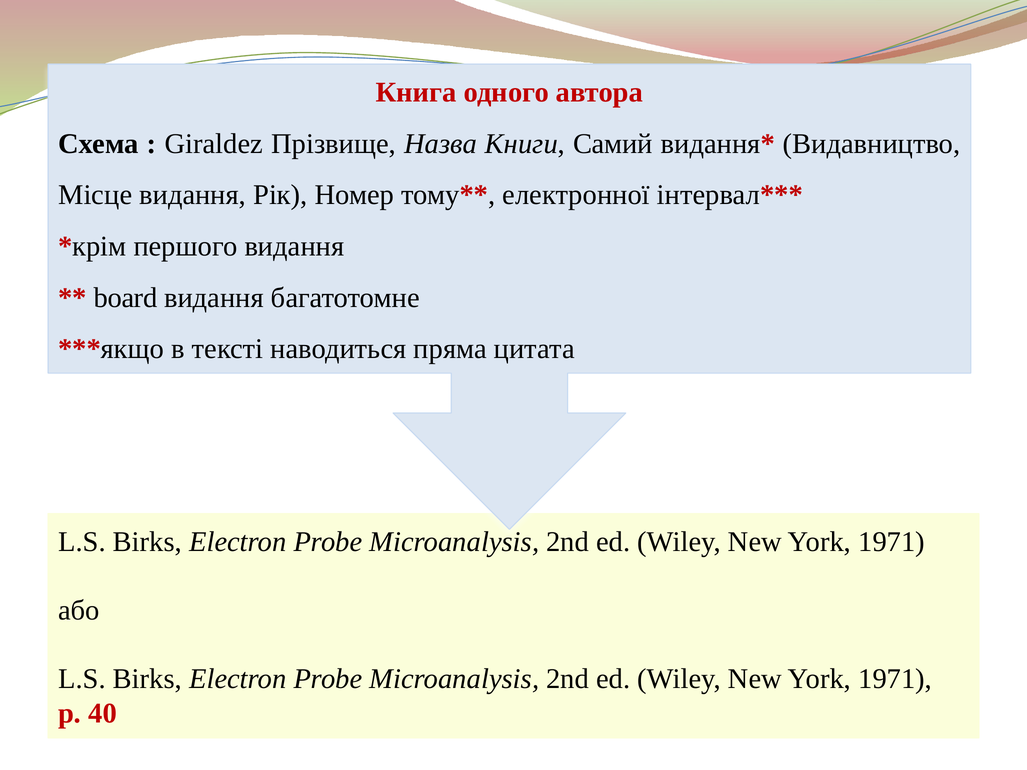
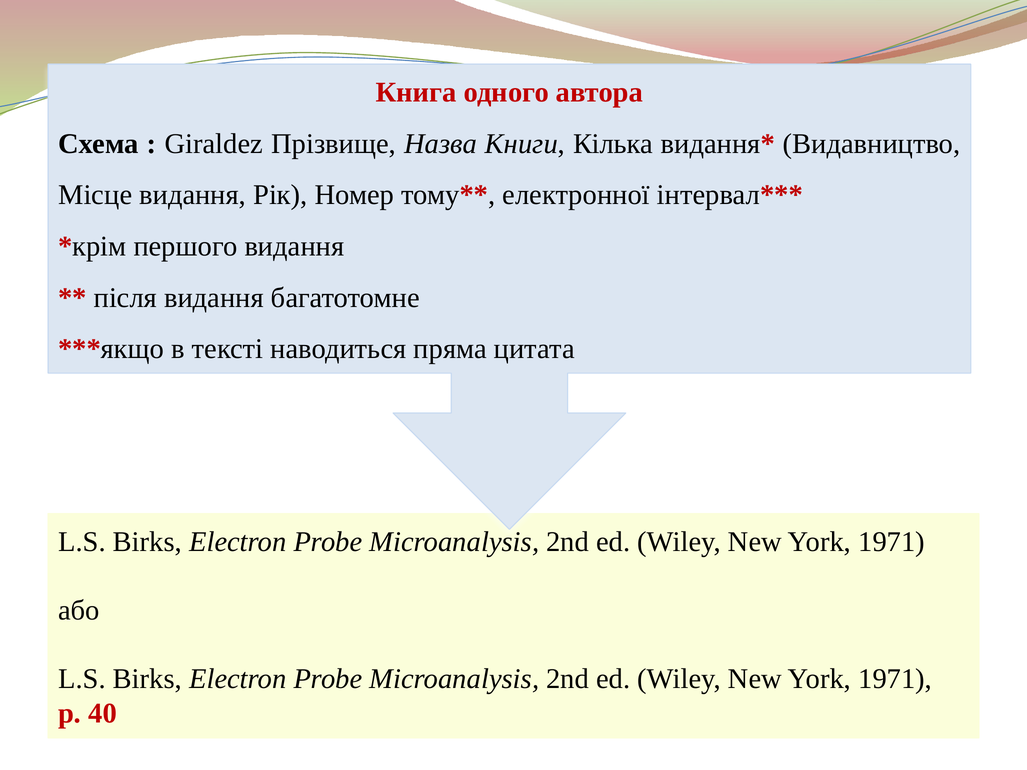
Самий: Самий -> Кілька
board: board -> після
